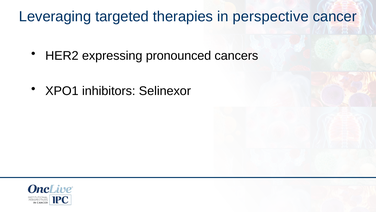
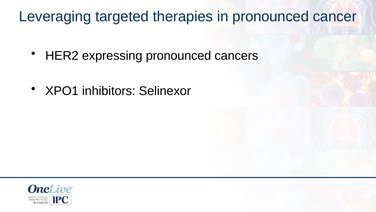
in perspective: perspective -> pronounced
